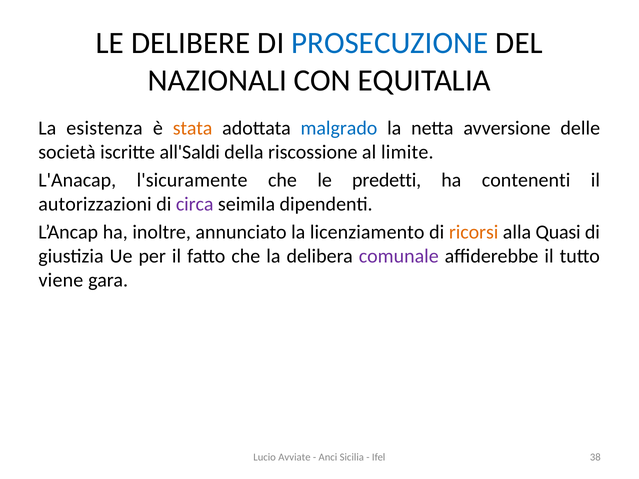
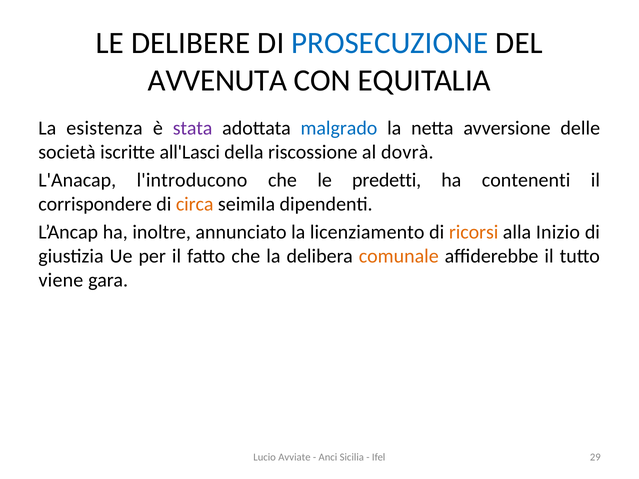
NAZIONALI: NAZIONALI -> AVVENUTA
stata colour: orange -> purple
all'Saldi: all'Saldi -> all'Lasci
limite: limite -> dovrà
l'sicuramente: l'sicuramente -> l'introducono
autorizzazioni: autorizzazioni -> corrispondere
circa colour: purple -> orange
Quasi: Quasi -> Inizio
comunale colour: purple -> orange
38: 38 -> 29
